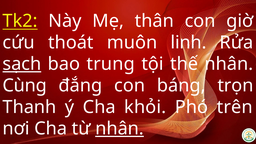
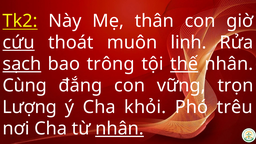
cứu underline: none -> present
trung: trung -> trông
thế underline: none -> present
báng: báng -> vững
Thanh: Thanh -> Lượng
trên: trên -> trêu
